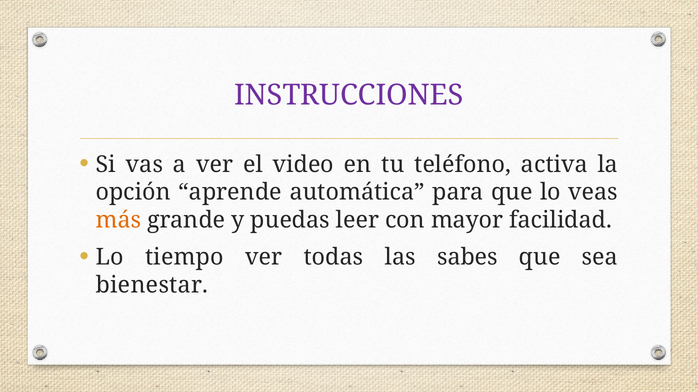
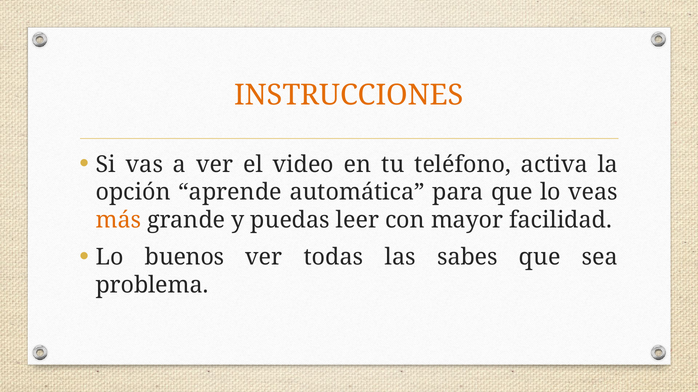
INSTRUCCIONES colour: purple -> orange
tiempo: tiempo -> buenos
bienestar: bienestar -> problema
